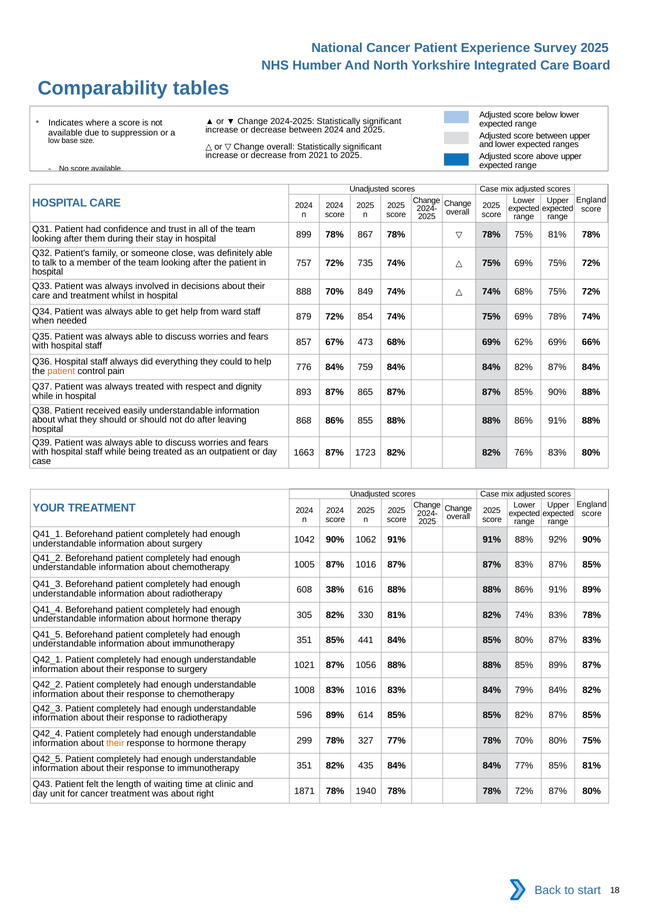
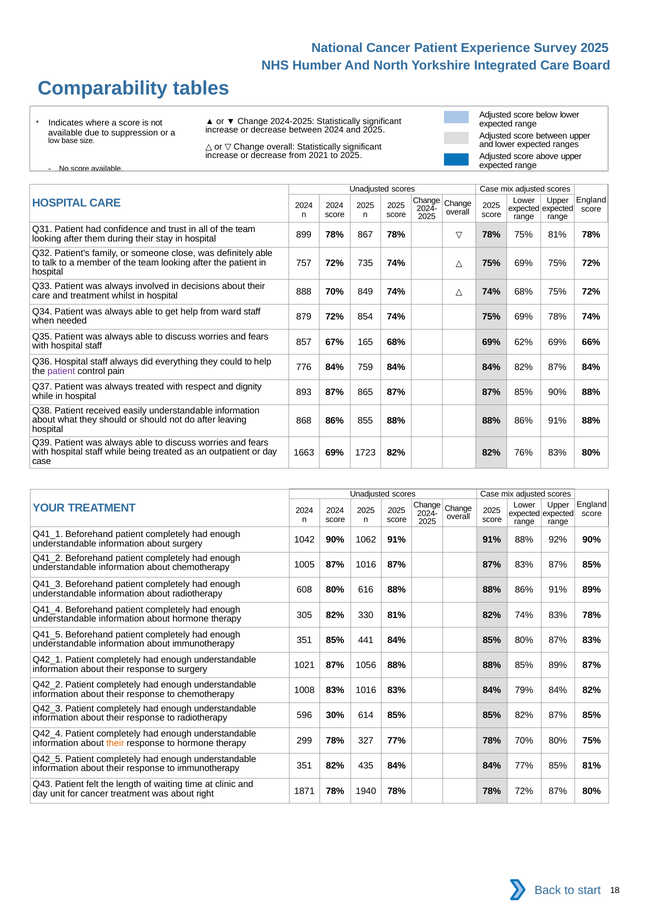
473: 473 -> 165
patient at (61, 371) colour: orange -> purple
1663 87%: 87% -> 69%
608 38%: 38% -> 80%
596 89%: 89% -> 30%
